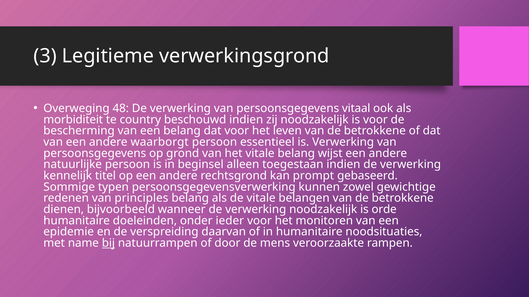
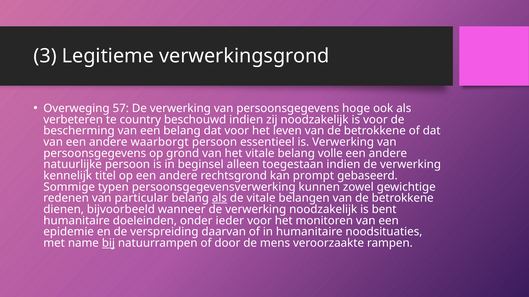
48: 48 -> 57
vitaal: vitaal -> hoge
morbiditeit: morbiditeit -> verbeteren
wijst: wijst -> volle
principles: principles -> particular
als at (219, 199) underline: none -> present
orde: orde -> bent
